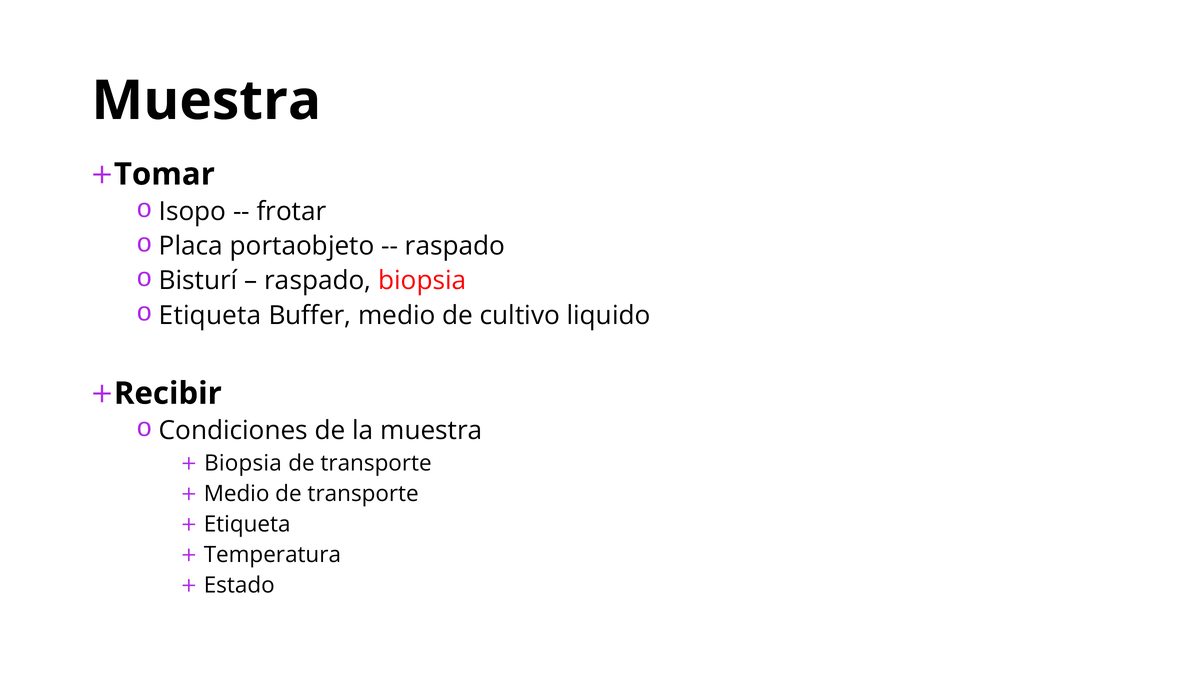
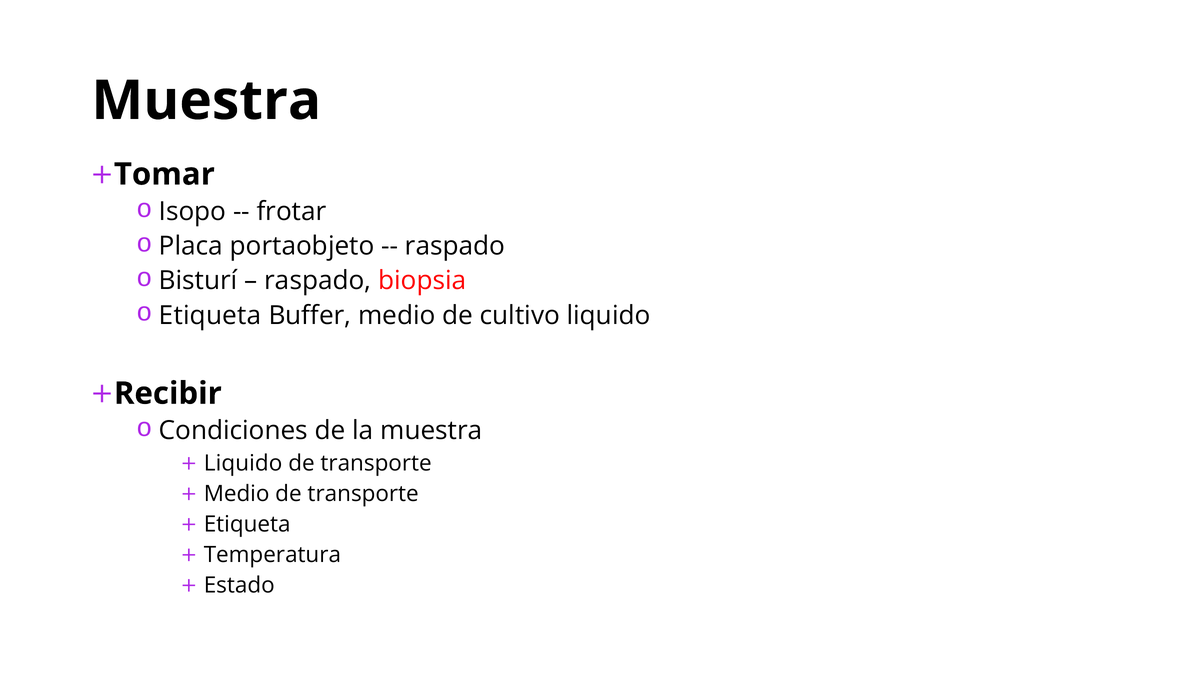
Biopsia at (243, 463): Biopsia -> Liquido
